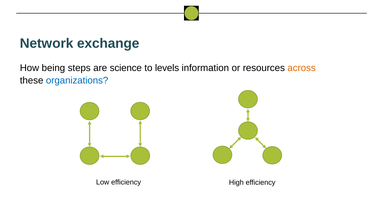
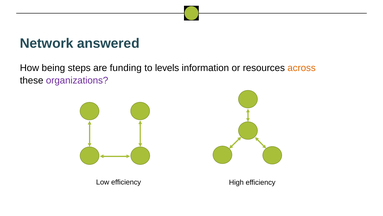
exchange: exchange -> answered
science: science -> funding
organizations colour: blue -> purple
